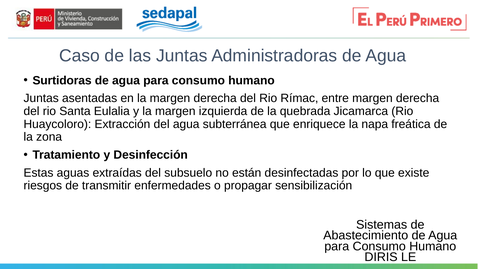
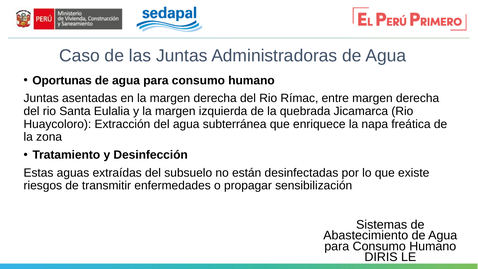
Surtidoras: Surtidoras -> Oportunas
